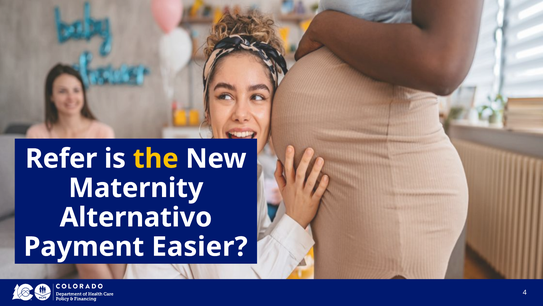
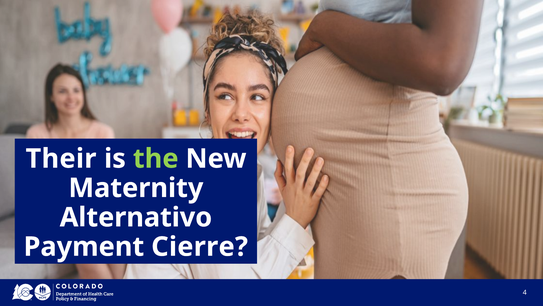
Refer: Refer -> Their
the colour: yellow -> light green
Easier: Easier -> Cierre
